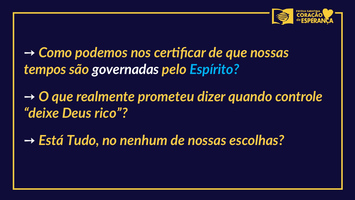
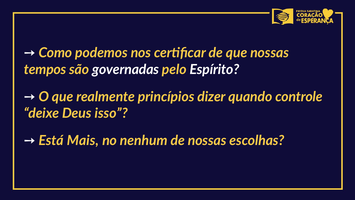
Espírito colour: light blue -> white
prometeu: prometeu -> princípios
rico: rico -> isso
Tudo: Tudo -> Mais
